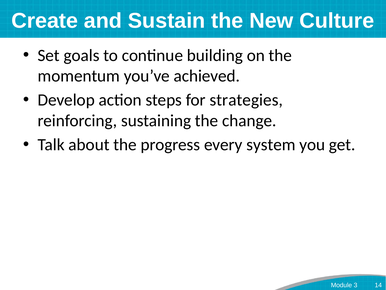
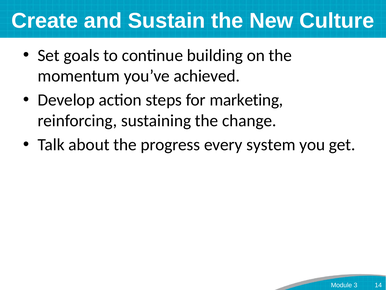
strategies: strategies -> marketing
